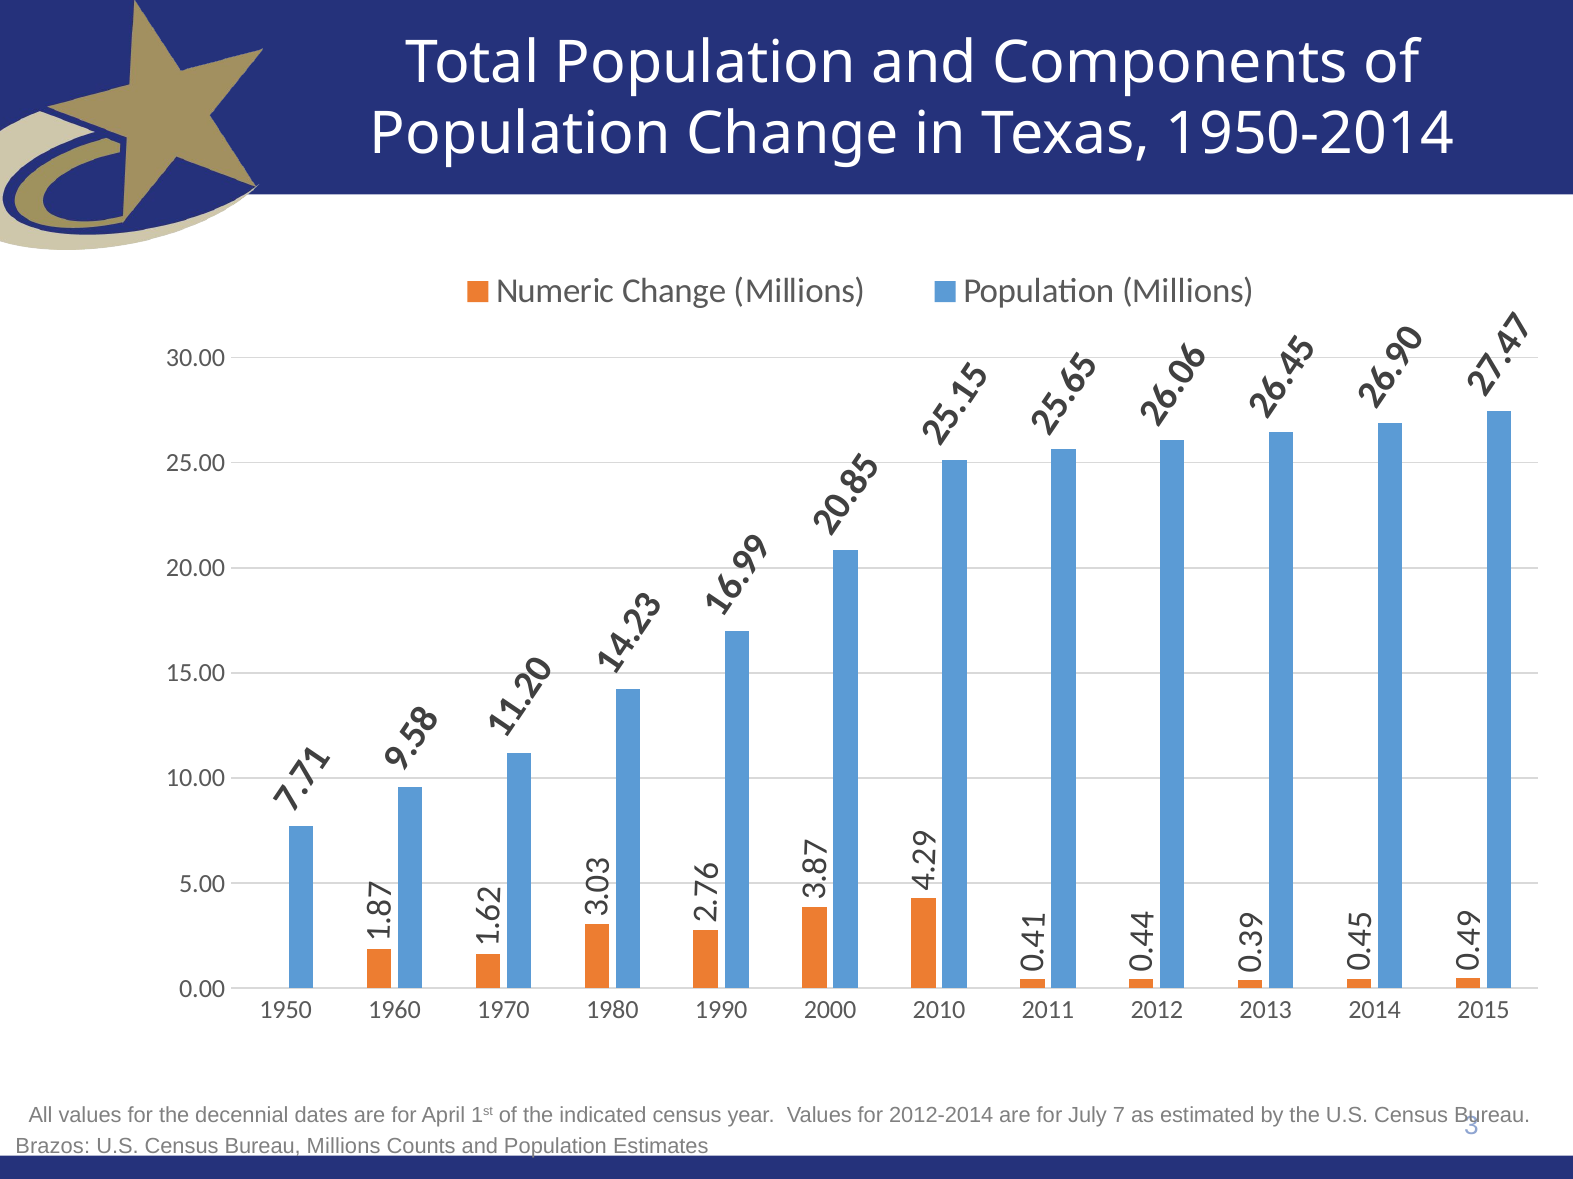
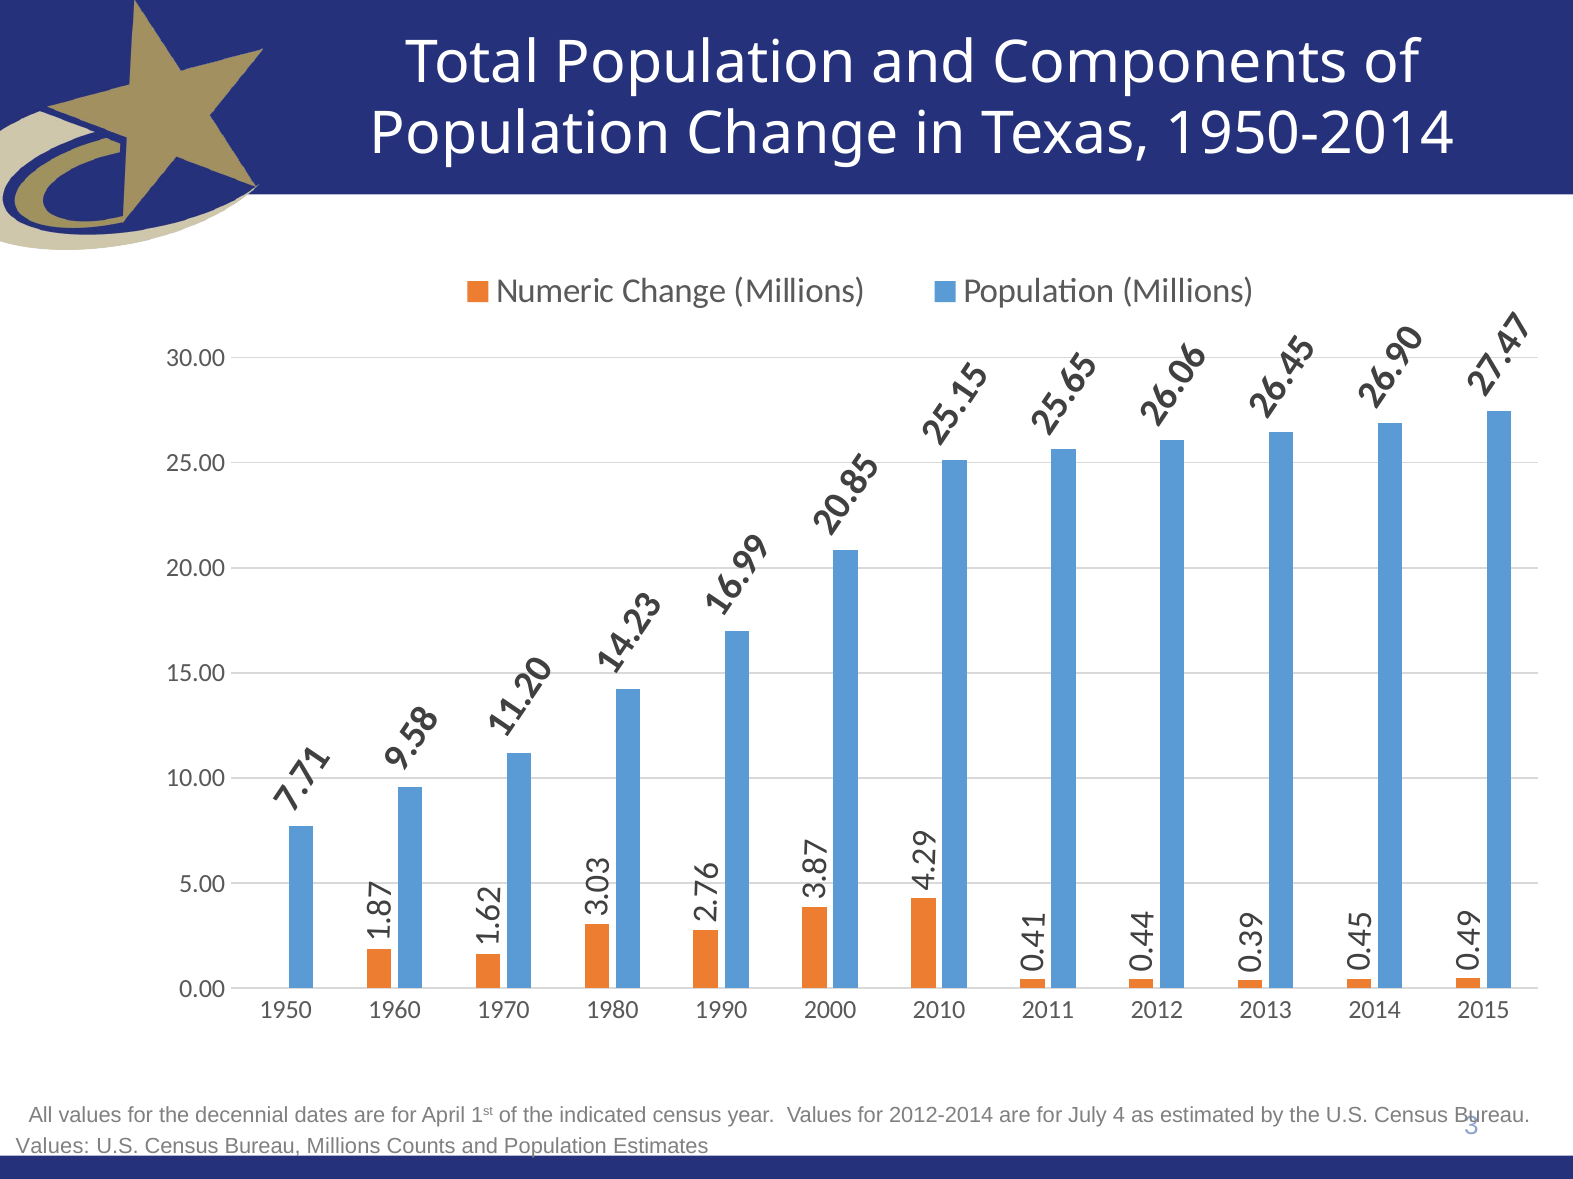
July 7: 7 -> 4
Brazos at (53, 1147): Brazos -> Values
